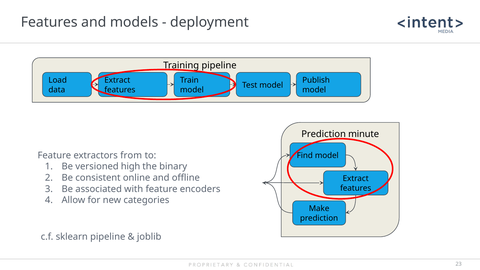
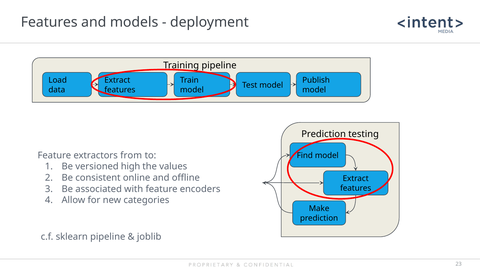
minute: minute -> testing
binary: binary -> values
